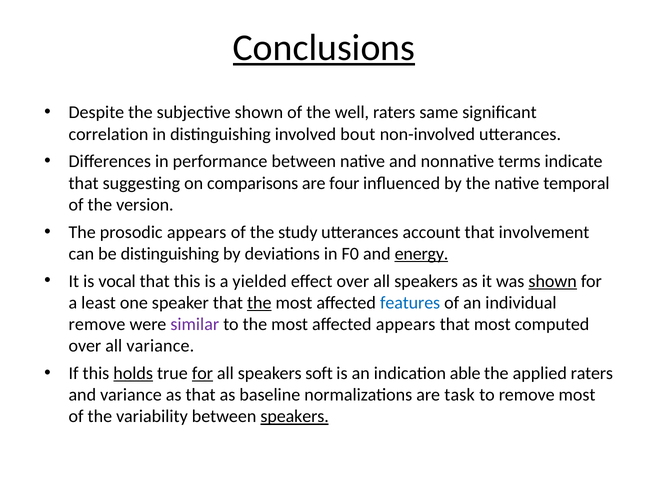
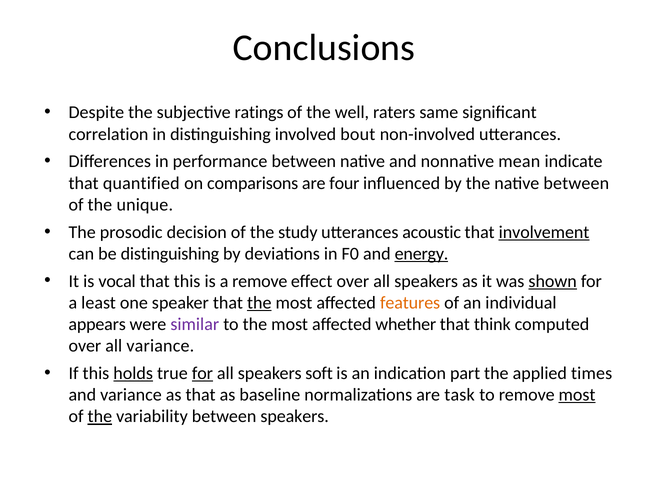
Conclusions underline: present -> none
subjective shown: shown -> ratings
terms: terms -> mean
suggesting: suggesting -> quantified
native temporal: temporal -> between
version: version -> unique
prosodic appears: appears -> decision
account: account -> acoustic
involvement underline: none -> present
a yielded: yielded -> remove
features colour: blue -> orange
remove at (97, 324): remove -> appears
affected appears: appears -> whether
that most: most -> think
able: able -> part
applied raters: raters -> times
most at (577, 395) underline: none -> present
the at (100, 416) underline: none -> present
speakers at (295, 416) underline: present -> none
